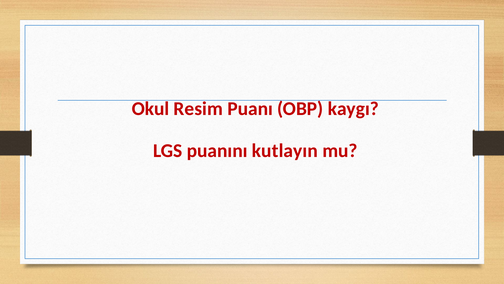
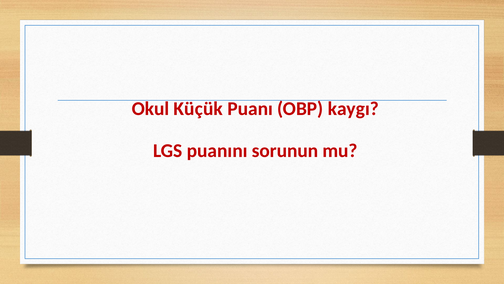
Resim: Resim -> Küçük
kutlayın: kutlayın -> sorunun
